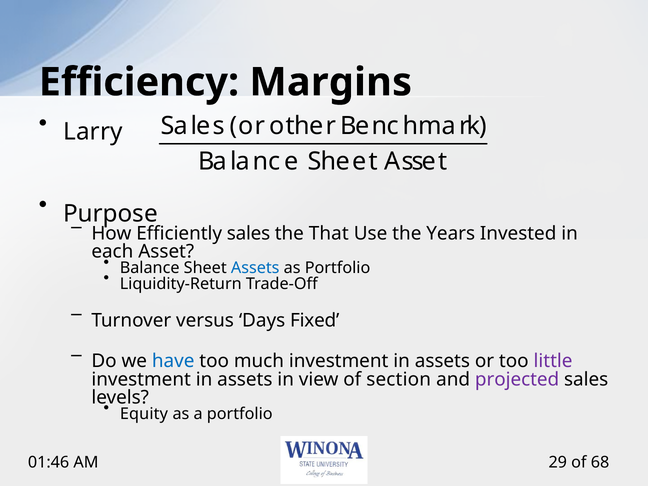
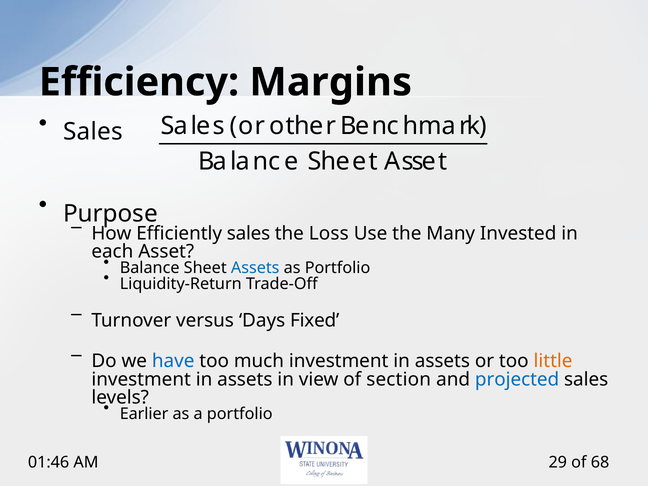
Larry at (93, 132): Larry -> Sales
That: That -> Loss
Years: Years -> Many
little colour: purple -> orange
projected colour: purple -> blue
Equity: Equity -> Earlier
